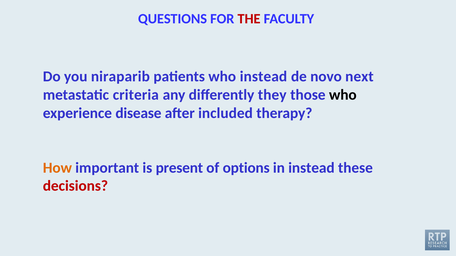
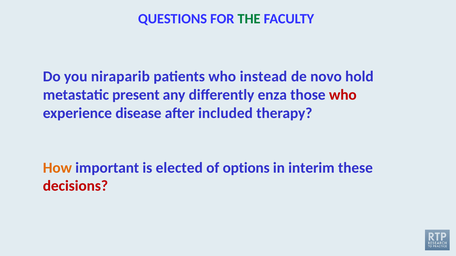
THE colour: red -> green
next: next -> hold
criteria: criteria -> present
they: they -> enza
who at (343, 95) colour: black -> red
present: present -> elected
in instead: instead -> interim
